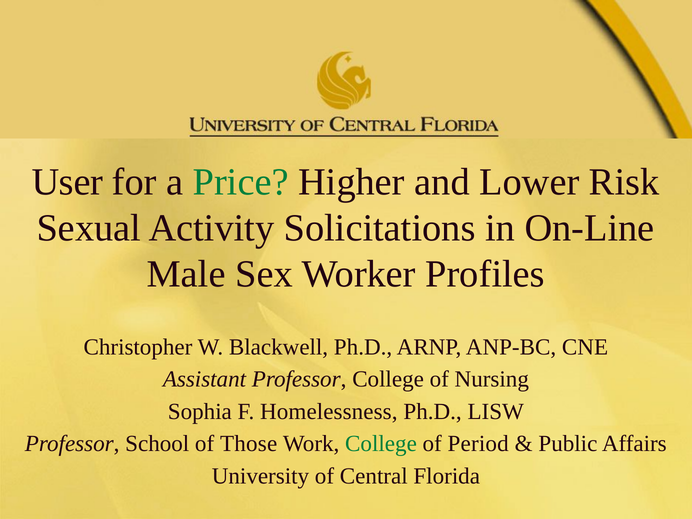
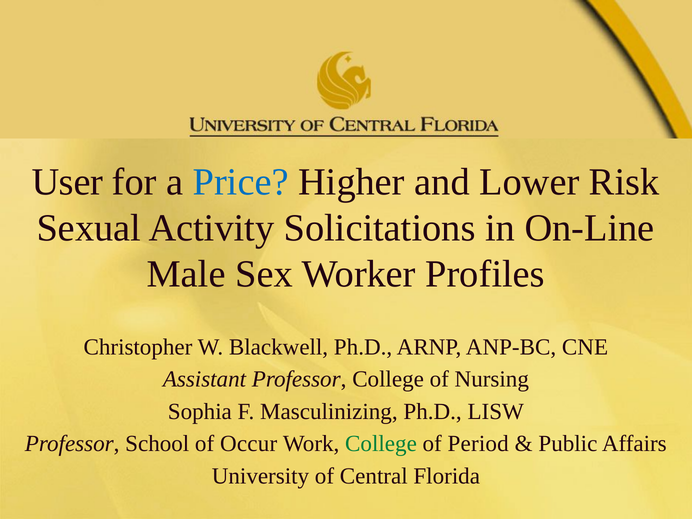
Price colour: green -> blue
Homelessness: Homelessness -> Masculinizing
Those: Those -> Occur
